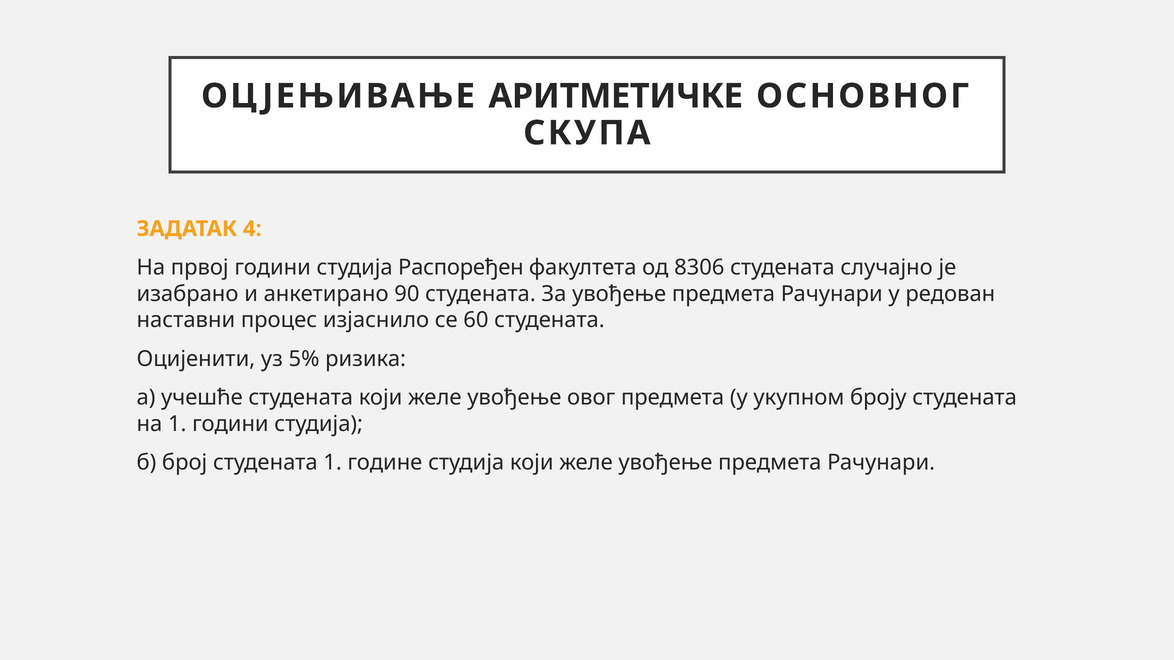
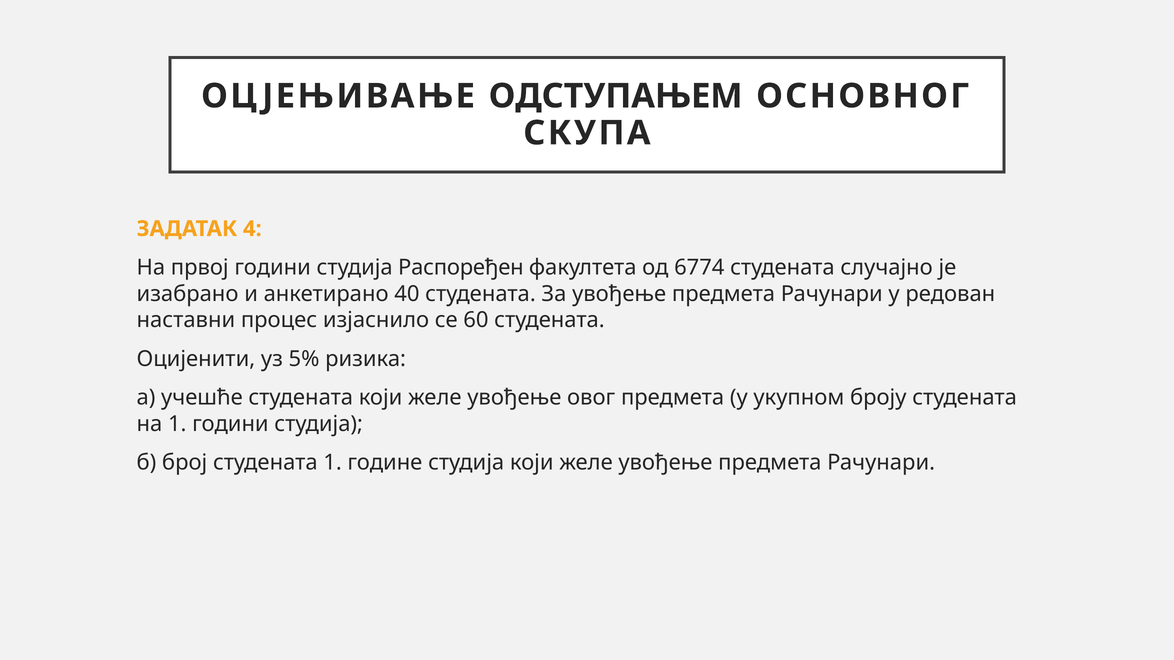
АРИТМЕТИЧКЕ: АРИТМЕТИЧКЕ -> ОДСТУПАЊЕМ
8306: 8306 -> 6774
90: 90 -> 40
